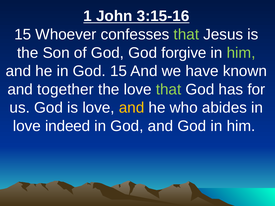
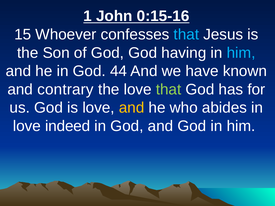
3:15-16: 3:15-16 -> 0:15-16
that at (186, 35) colour: light green -> light blue
forgive: forgive -> having
him at (241, 53) colour: light green -> light blue
God 15: 15 -> 44
together: together -> contrary
